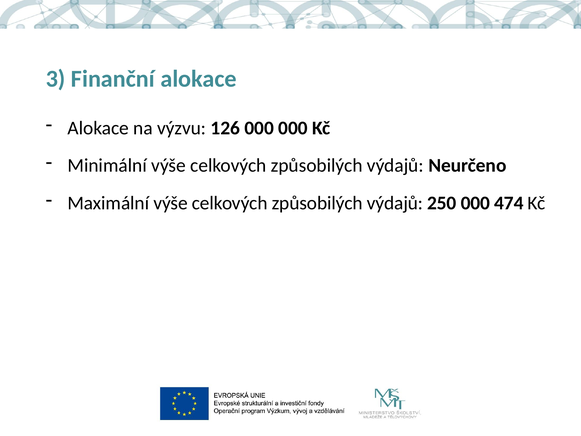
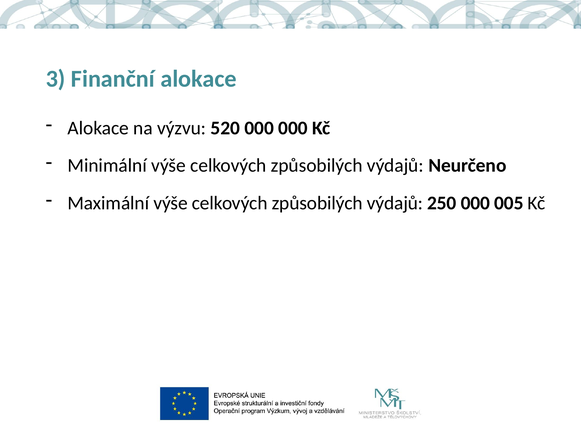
126: 126 -> 520
474: 474 -> 005
